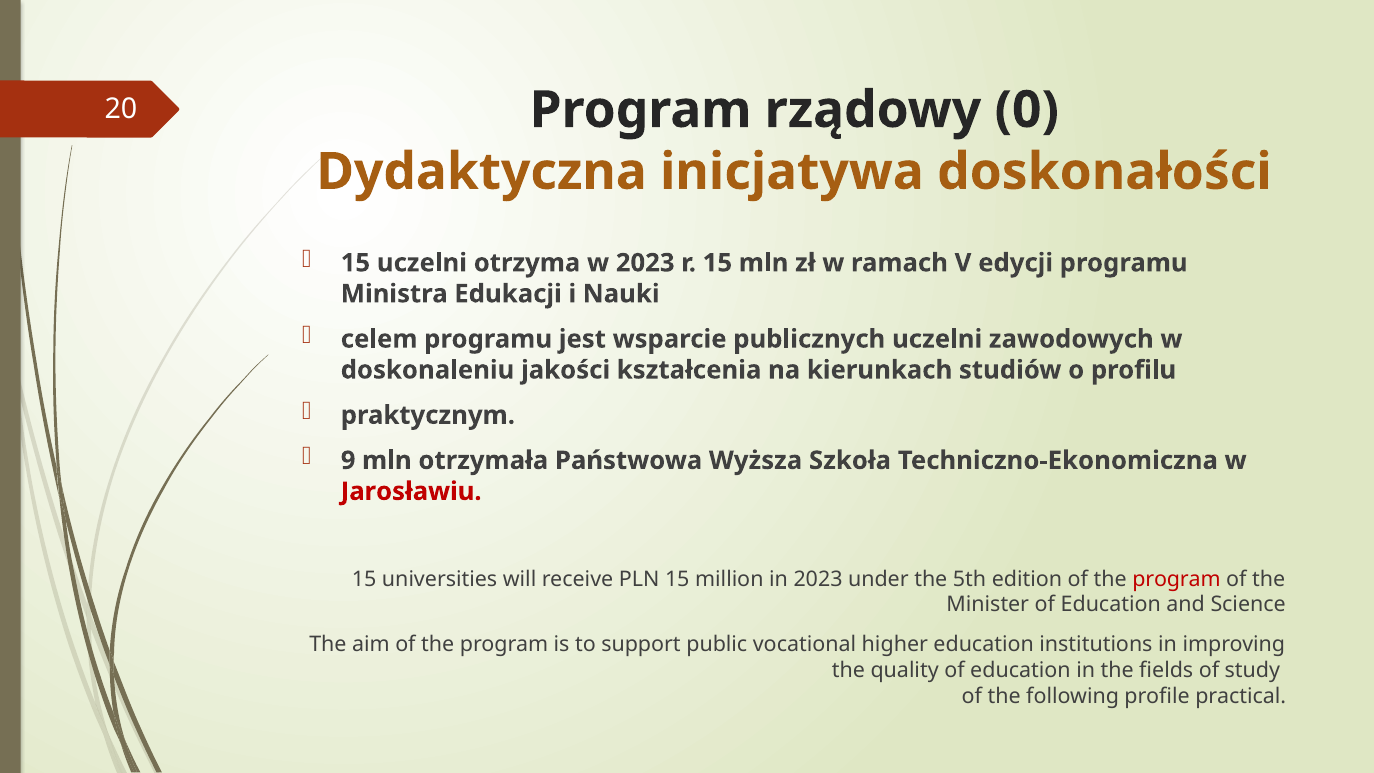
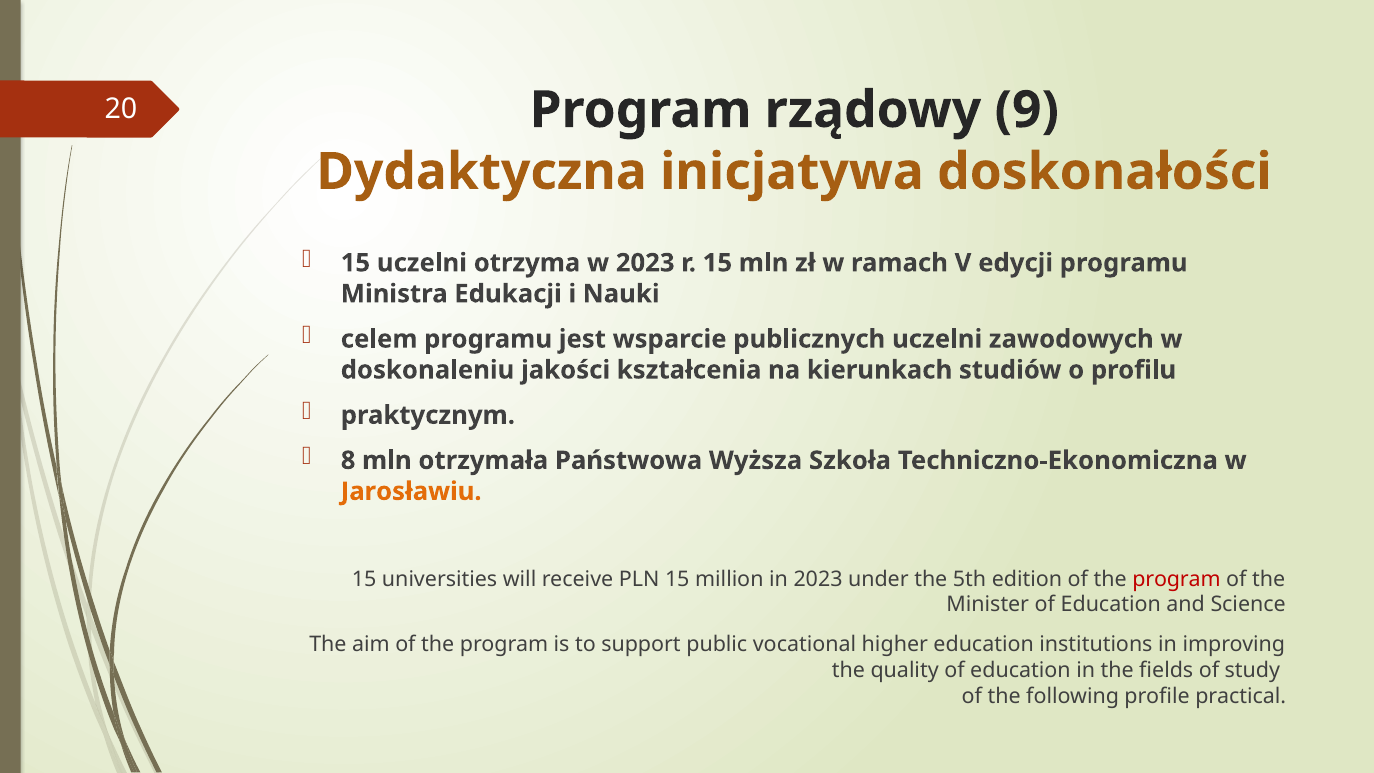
0: 0 -> 9
9: 9 -> 8
Jarosławiu colour: red -> orange
